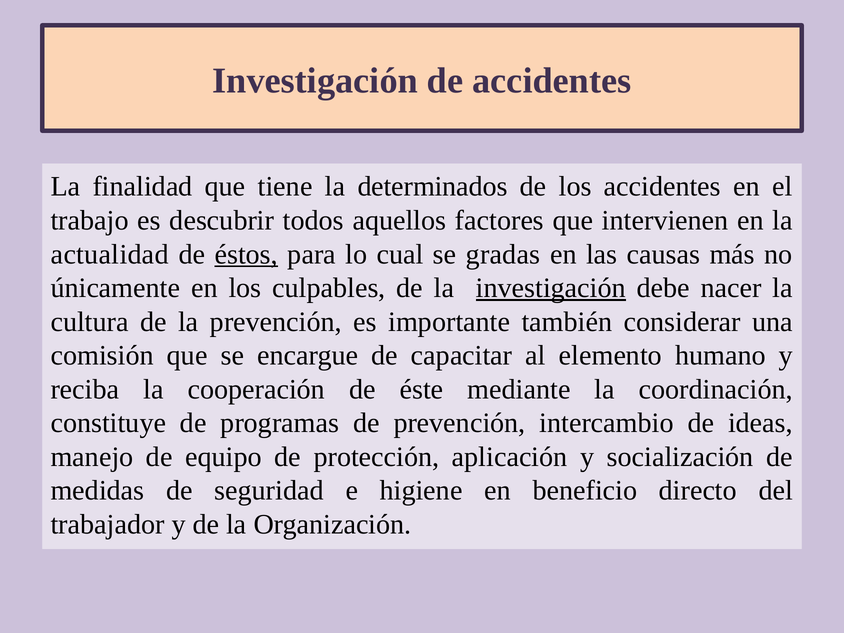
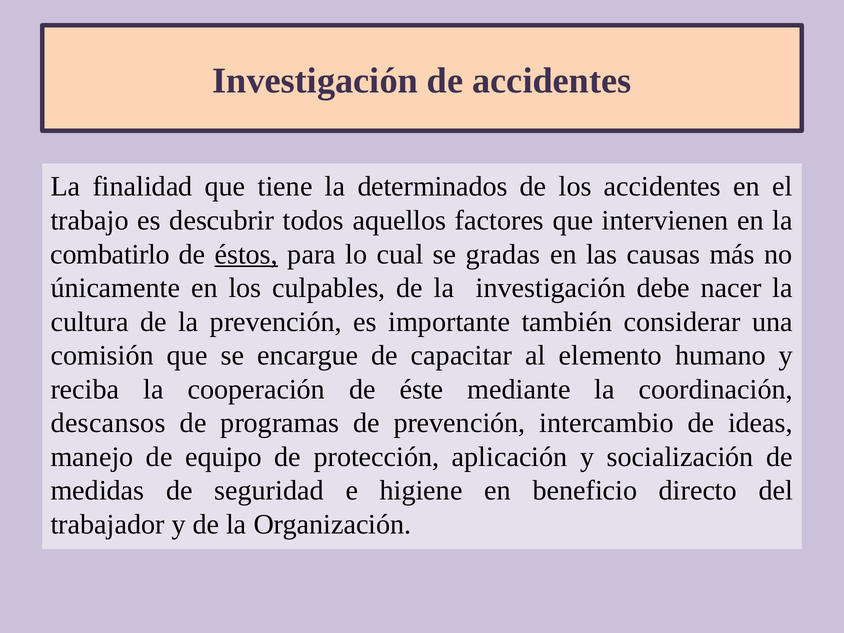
actualidad: actualidad -> combatirlo
investigación at (551, 288) underline: present -> none
constituye: constituye -> descansos
